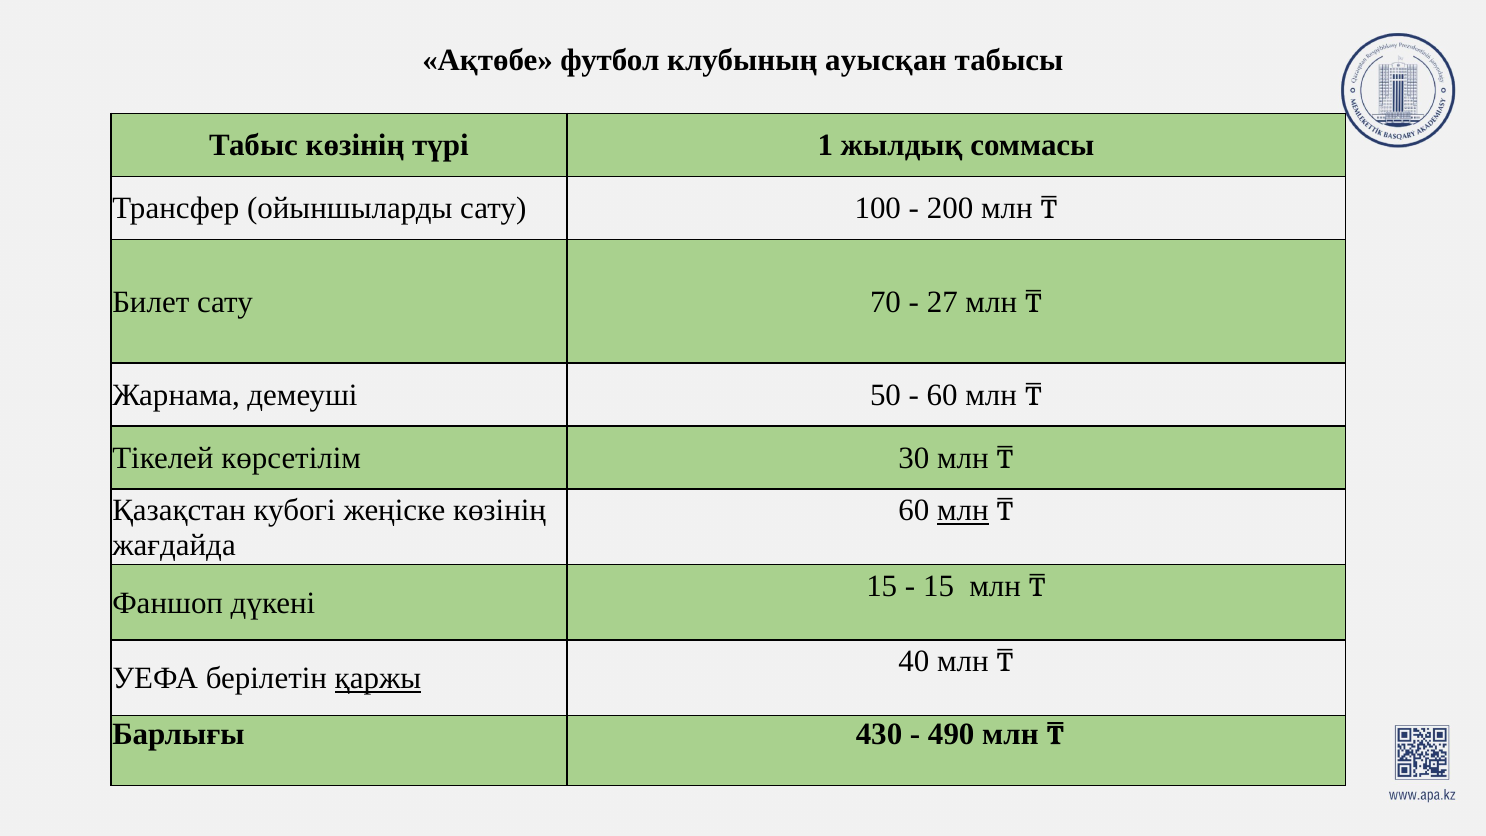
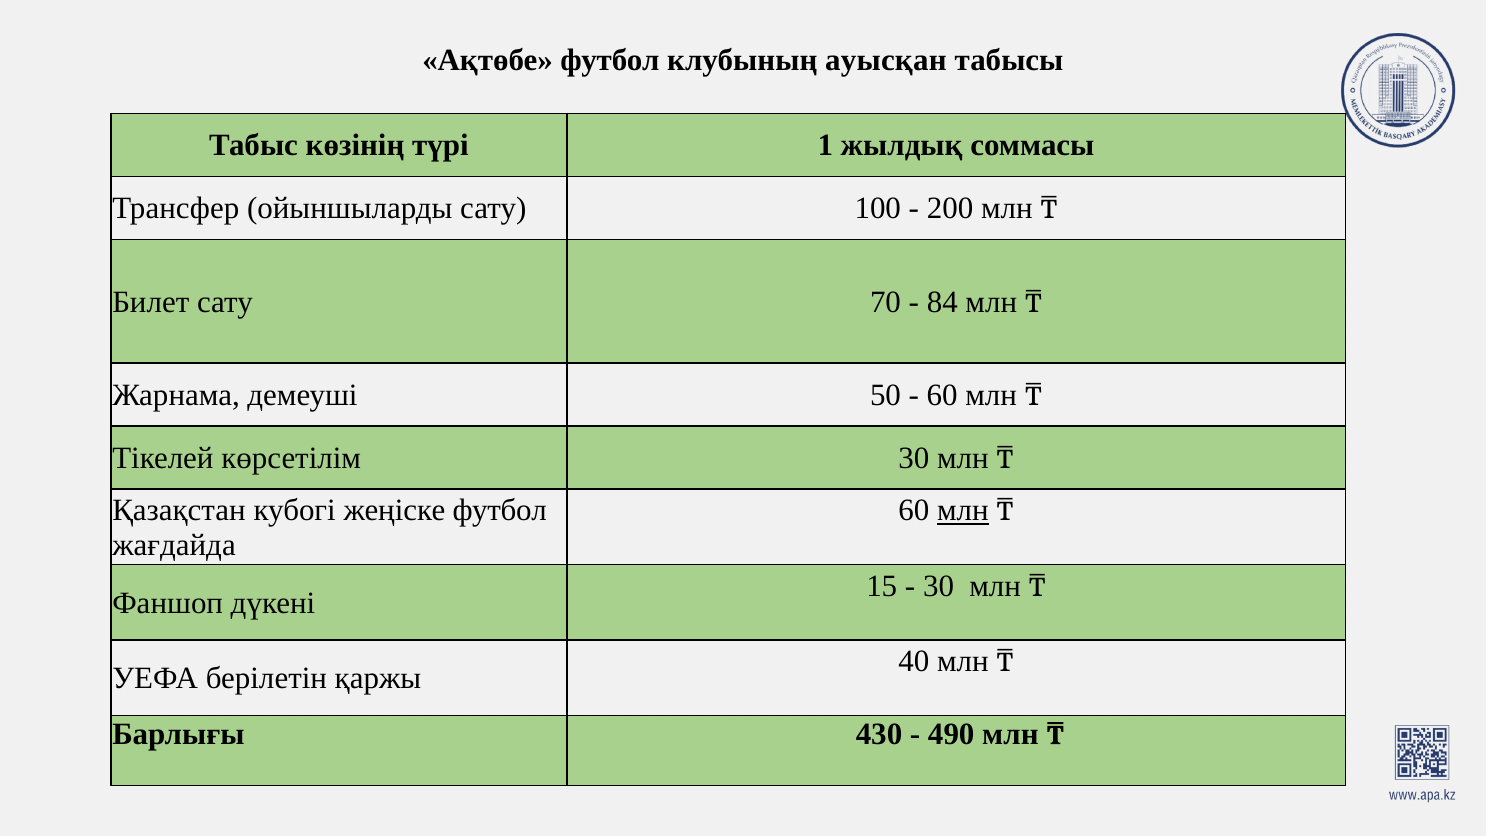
27: 27 -> 84
жеңіске көзінің: көзінің -> футбол
15 at (939, 586): 15 -> 30
қаржы underline: present -> none
